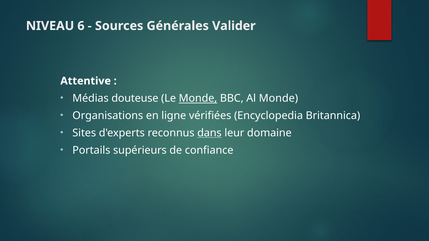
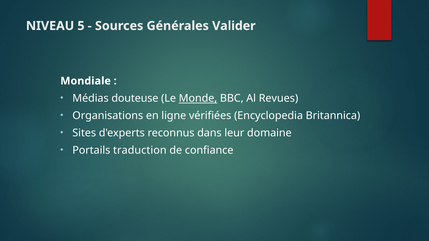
6: 6 -> 5
Attentive: Attentive -> Mondiale
Al Monde: Monde -> Revues
dans underline: present -> none
supérieurs: supérieurs -> traduction
